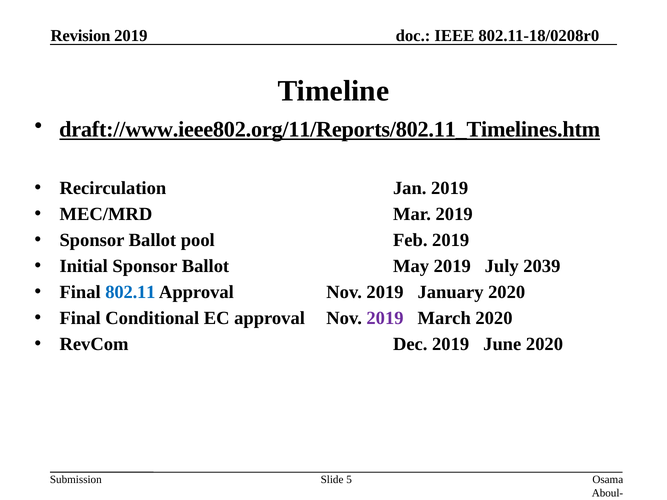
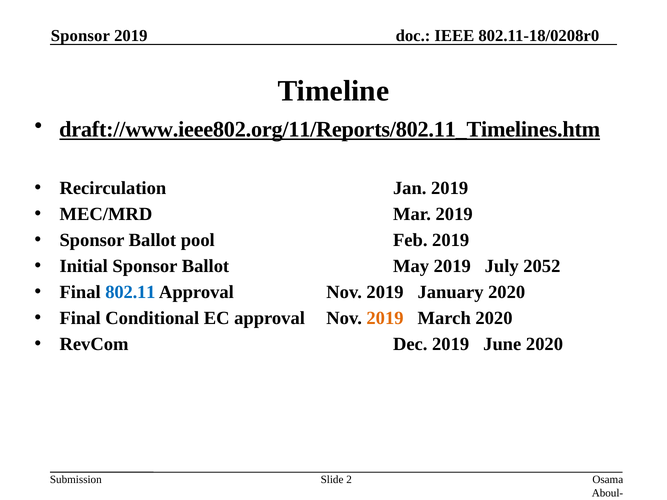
Revision at (81, 36): Revision -> Sponsor
2039: 2039 -> 2052
2019 at (385, 318) colour: purple -> orange
5: 5 -> 2
